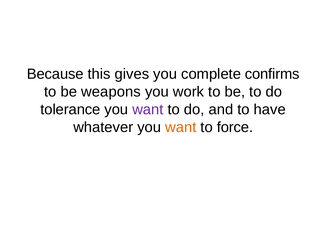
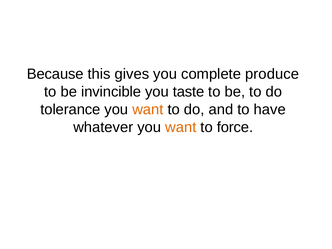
confirms: confirms -> produce
weapons: weapons -> invincible
work: work -> taste
want at (148, 109) colour: purple -> orange
